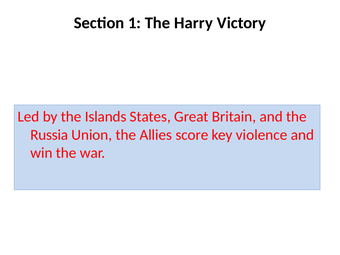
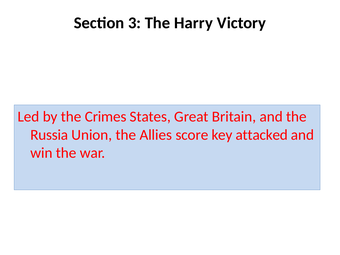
1: 1 -> 3
Islands: Islands -> Crimes
violence: violence -> attacked
